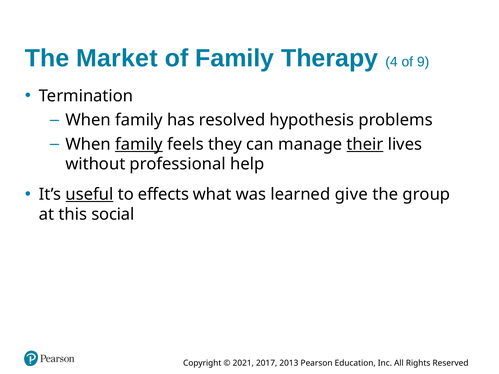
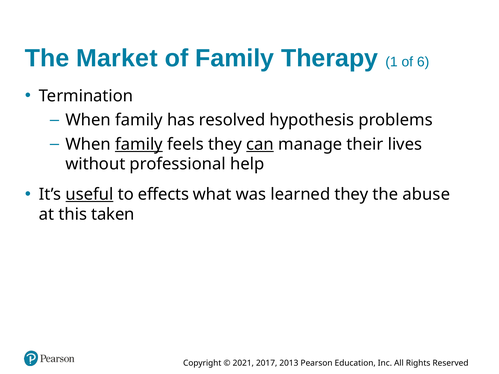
4: 4 -> 1
9: 9 -> 6
can underline: none -> present
their underline: present -> none
learned give: give -> they
group: group -> abuse
social: social -> taken
